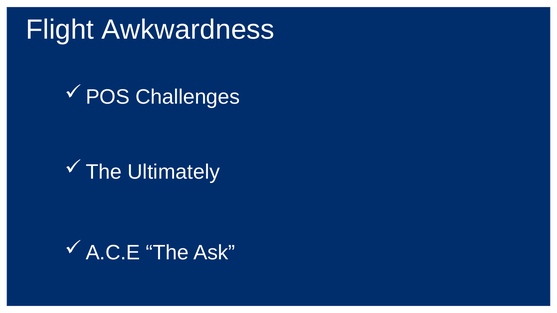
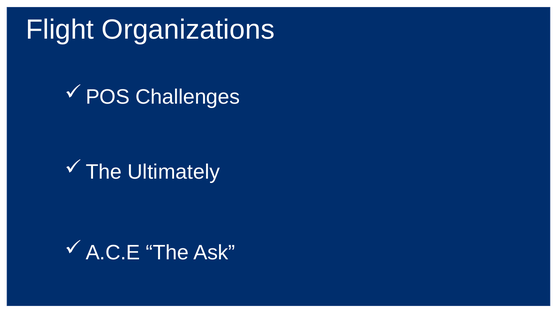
Awkwardness: Awkwardness -> Organizations
